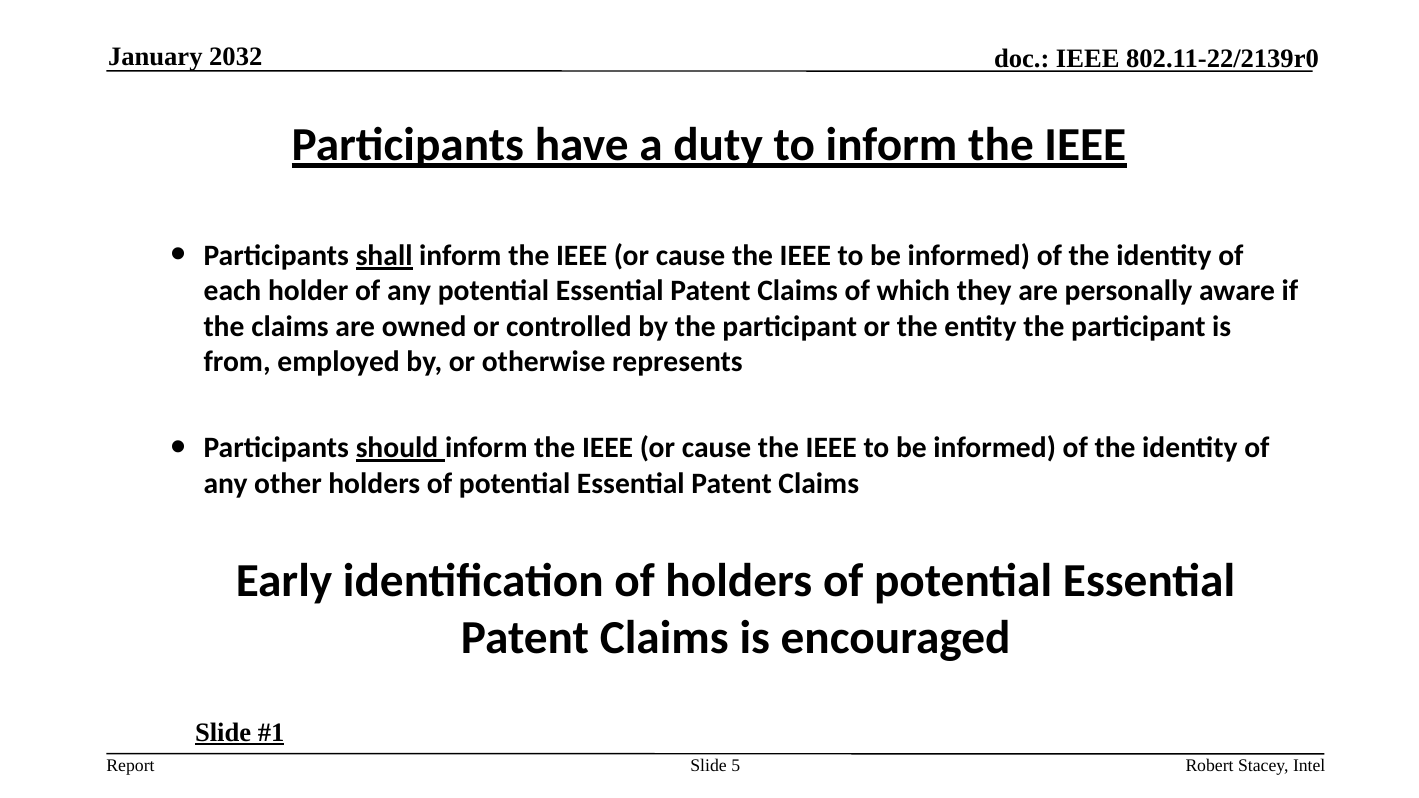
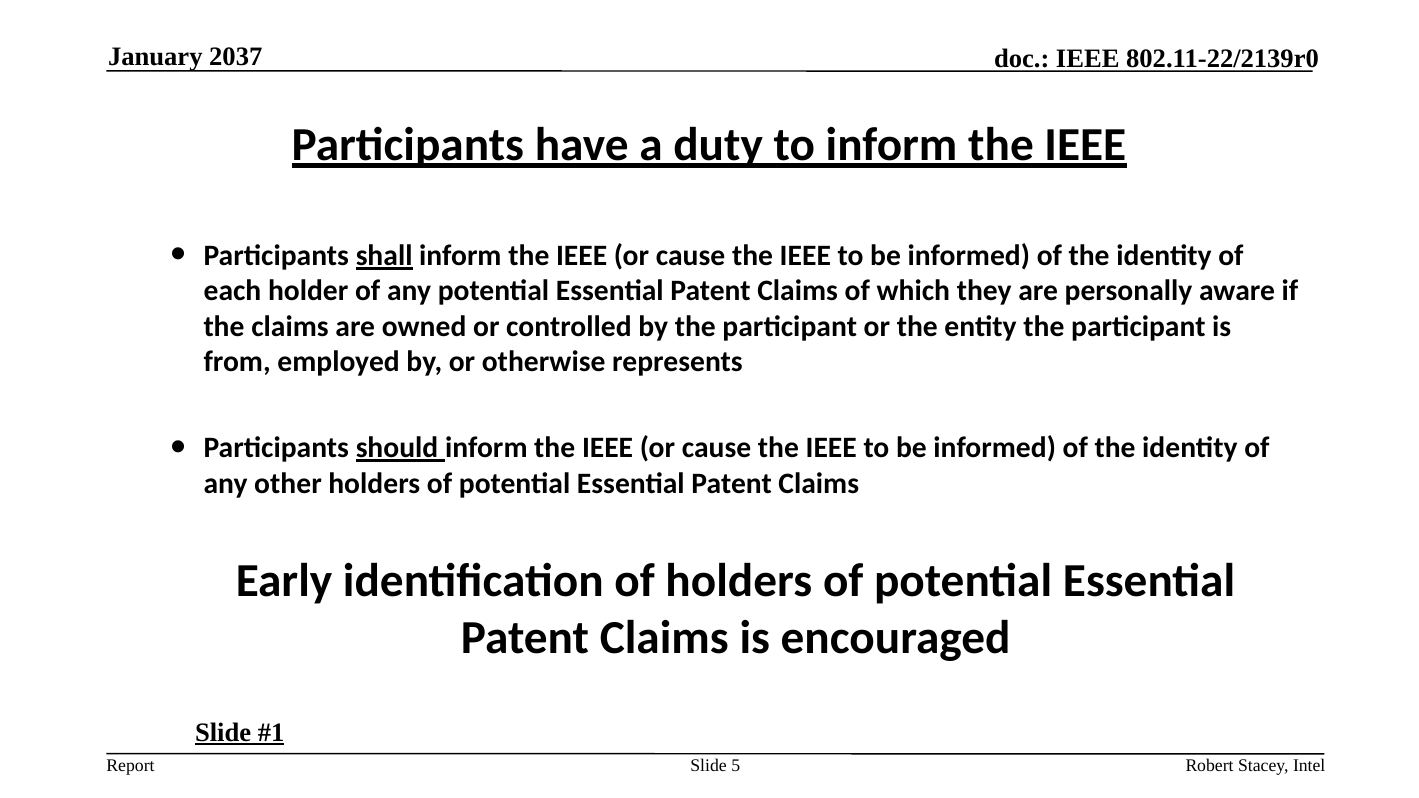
2032: 2032 -> 2037
